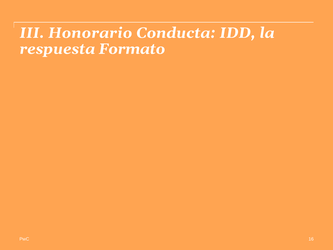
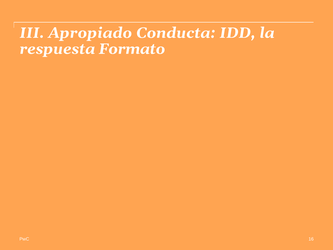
Honorario: Honorario -> Apropiado
